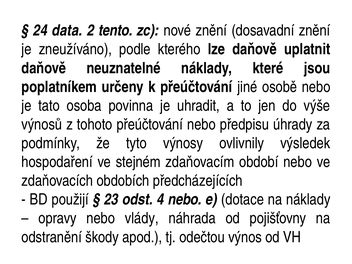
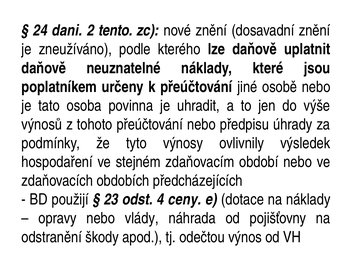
data: data -> dani
4 nebo: nebo -> ceny
